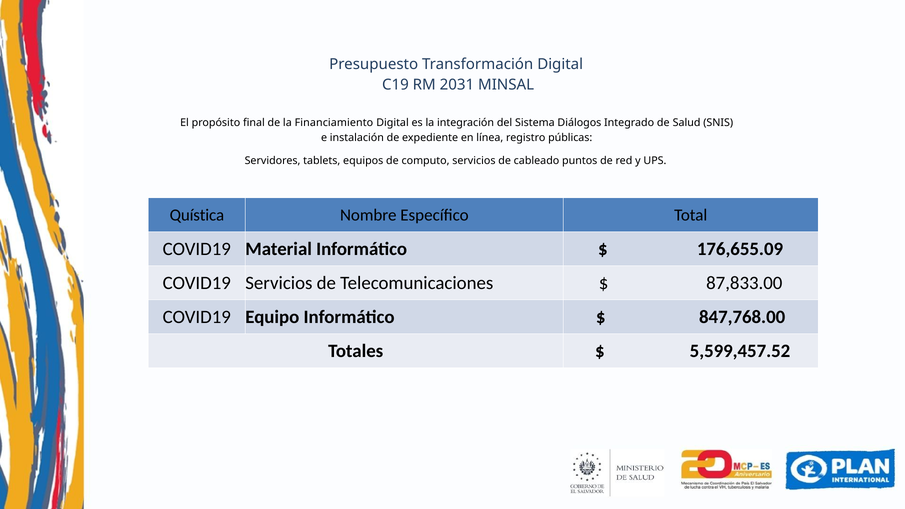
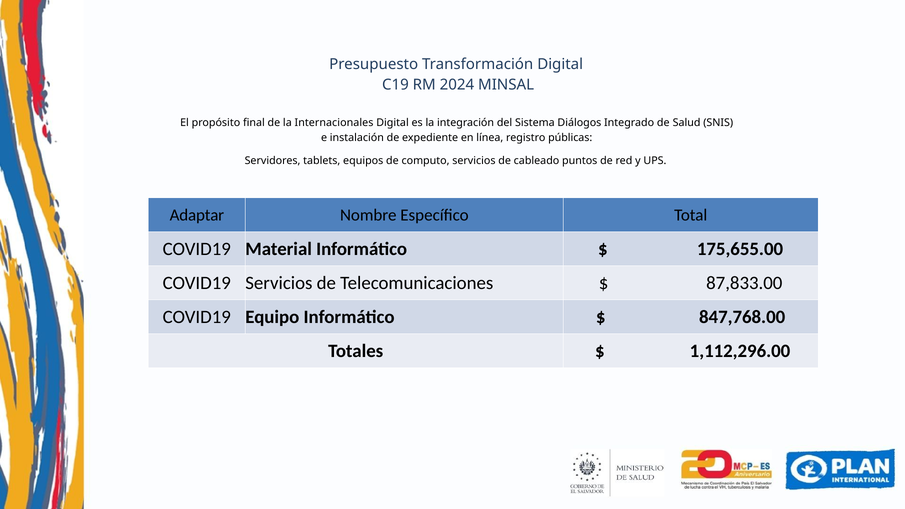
2031: 2031 -> 2024
Financiamiento: Financiamiento -> Internacionales
Quística: Quística -> Adaptar
176,655.09: 176,655.09 -> 175,655.00
5,599,457.52: 5,599,457.52 -> 1,112,296.00
